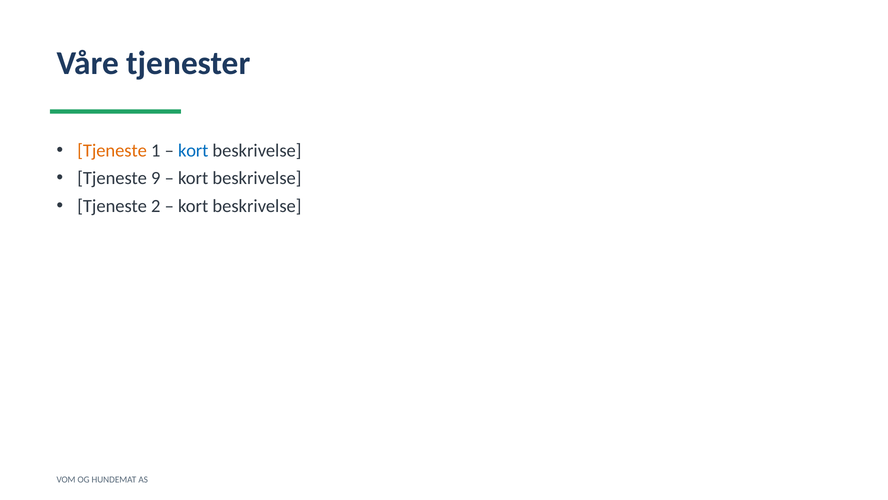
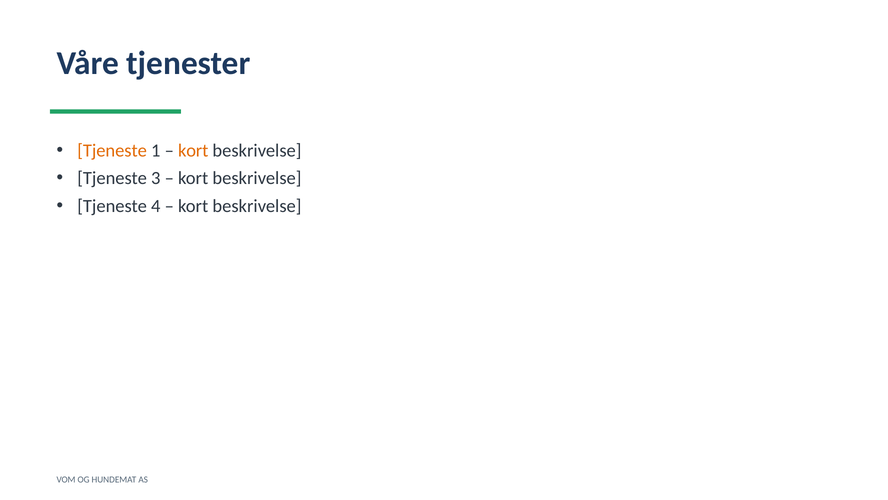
kort at (193, 150) colour: blue -> orange
9: 9 -> 3
2: 2 -> 4
